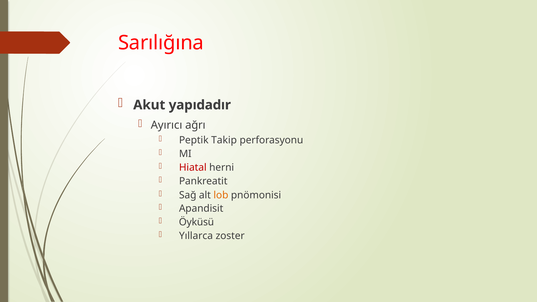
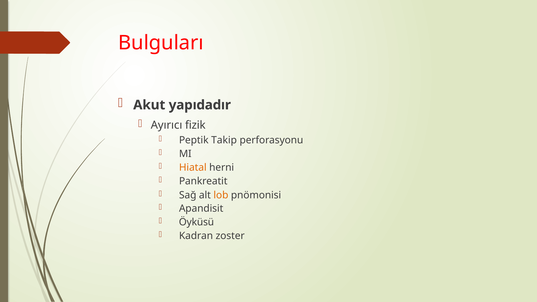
Sarılığına: Sarılığına -> Bulguları
ağrı: ağrı -> fizik
Hiatal colour: red -> orange
Yıllarca: Yıllarca -> Kadran
